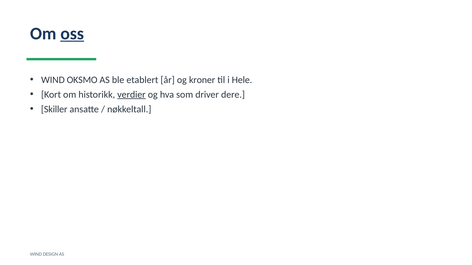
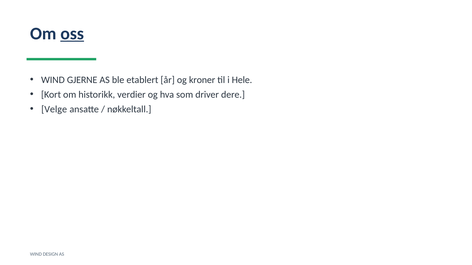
OKSMO: OKSMO -> GJERNE
verdier underline: present -> none
Skiller: Skiller -> Velge
